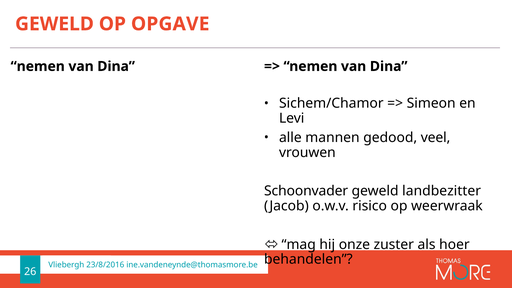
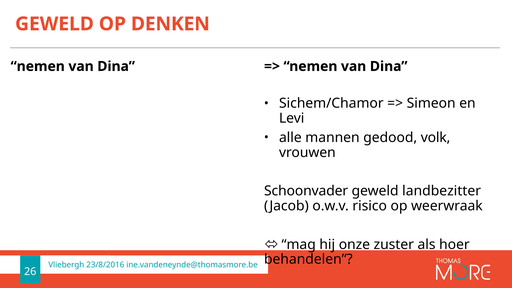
OPGAVE: OPGAVE -> DENKEN
veel: veel -> volk
